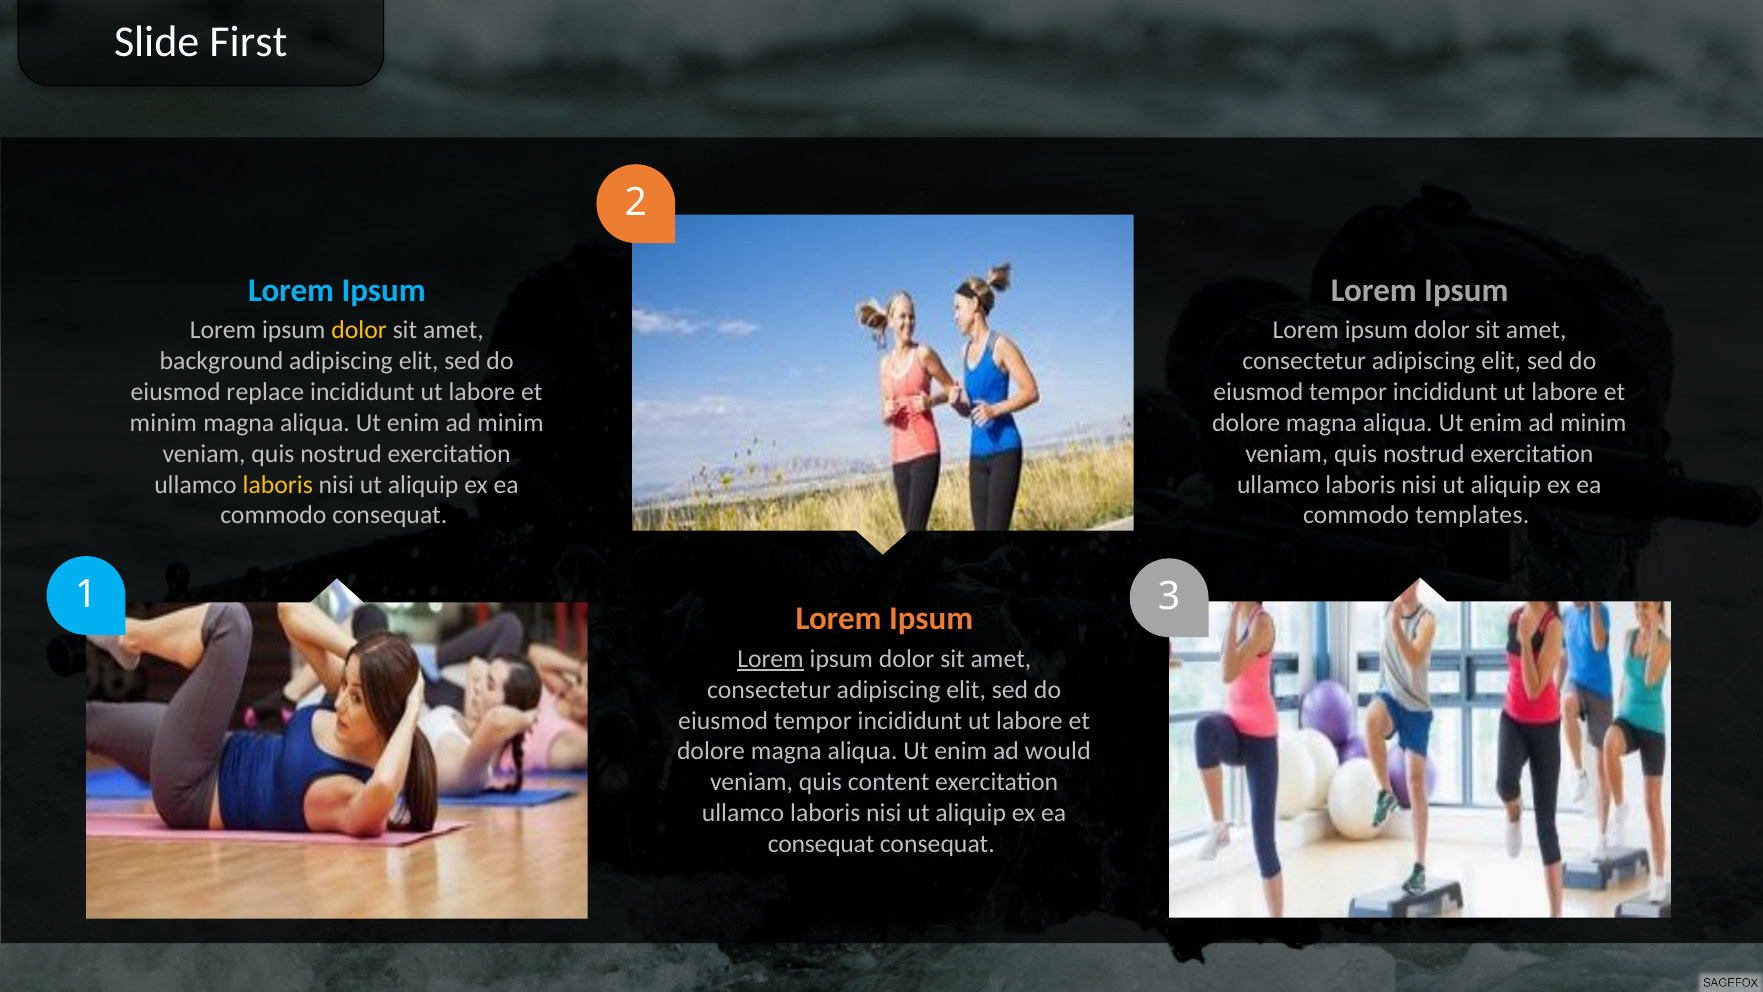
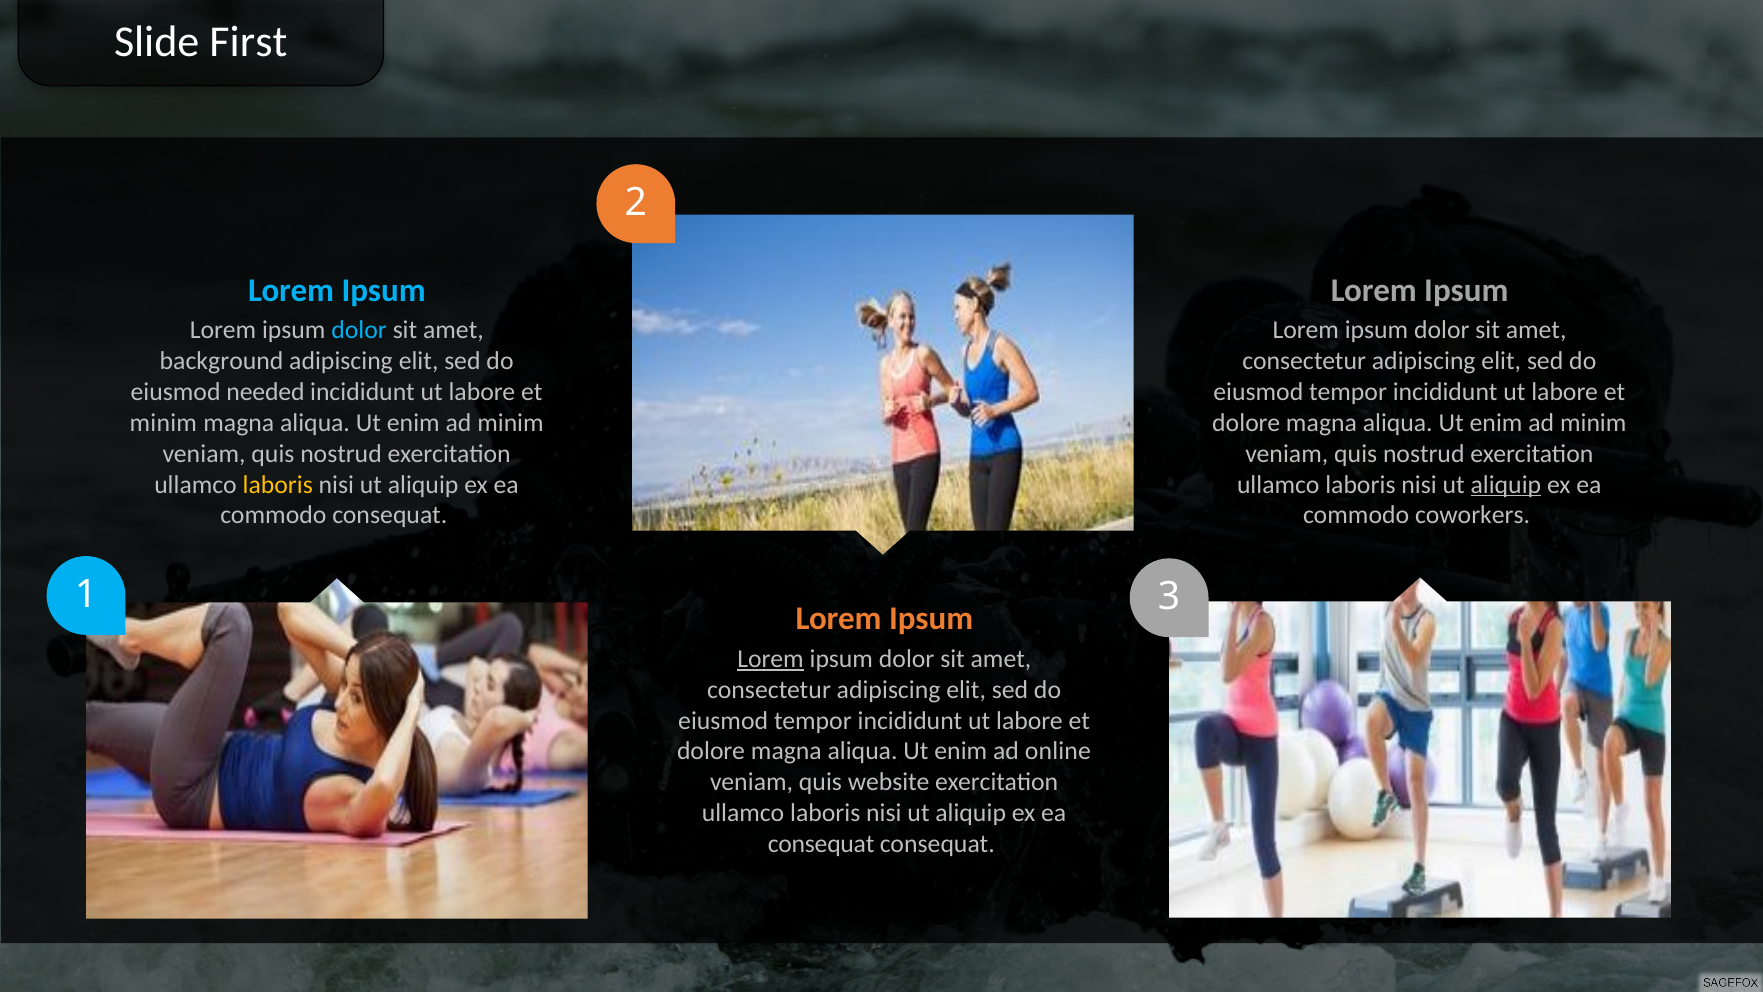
dolor at (359, 330) colour: yellow -> light blue
replace: replace -> needed
aliquip at (1506, 484) underline: none -> present
templates: templates -> coworkers
would: would -> online
content: content -> website
